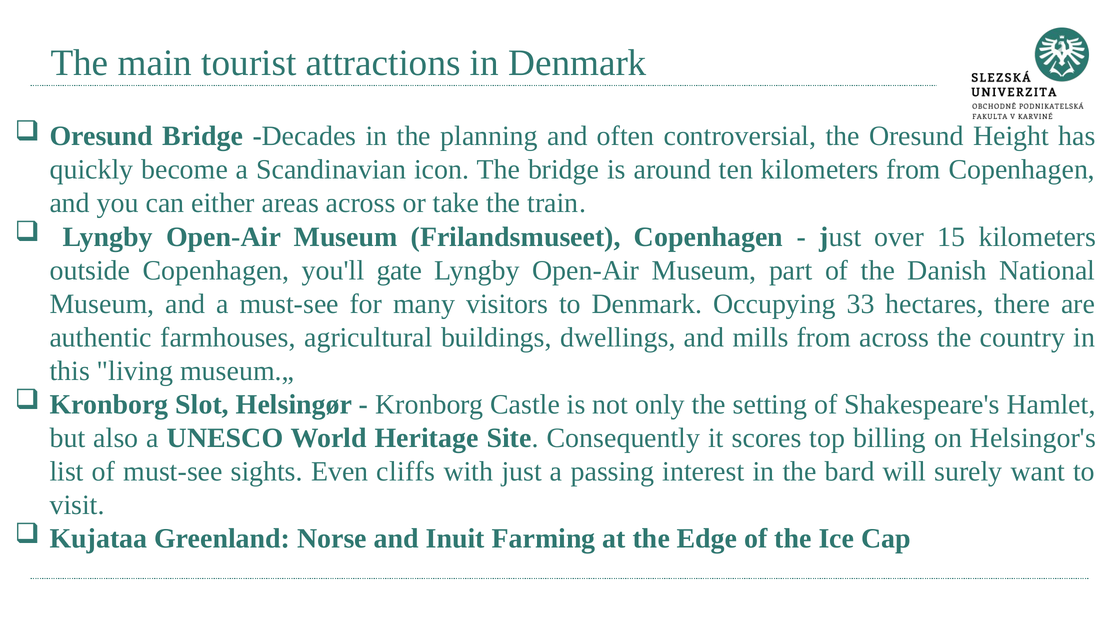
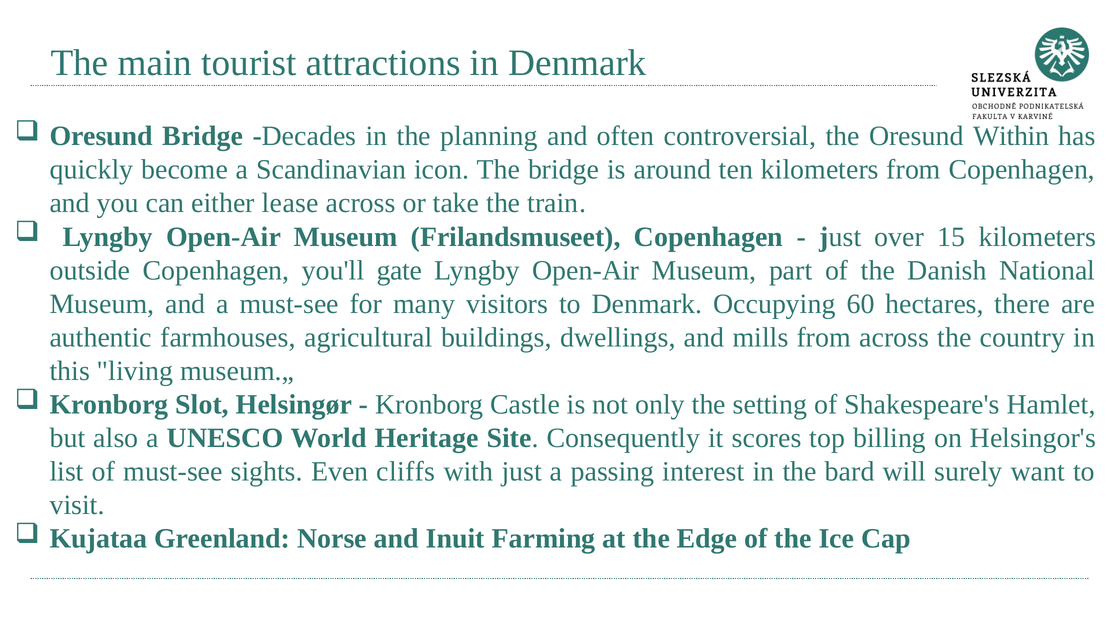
Height: Height -> Within
areas: areas -> lease
33: 33 -> 60
